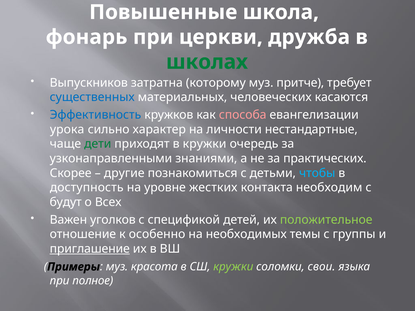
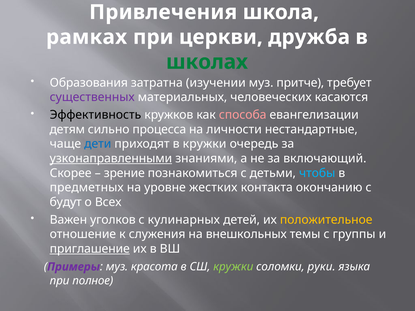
Повышенные: Повышенные -> Привлечения
фонарь: фонарь -> рамках
Выпускников: Выпускников -> Образования
которому: которому -> изучении
существенных colour: blue -> purple
Эффективность colour: blue -> black
урока: урока -> детям
характер: характер -> процесса
дети colour: green -> blue
узконаправленными underline: none -> present
практических: практических -> включающий
другие: другие -> зрение
доступность: доступность -> предметных
необходим: необходим -> окончанию
спецификой: спецификой -> кулинарных
положительное colour: light green -> yellow
особенно: особенно -> служения
необходимых: необходимых -> внешкольных
Примеры colour: black -> purple
свои: свои -> руки
